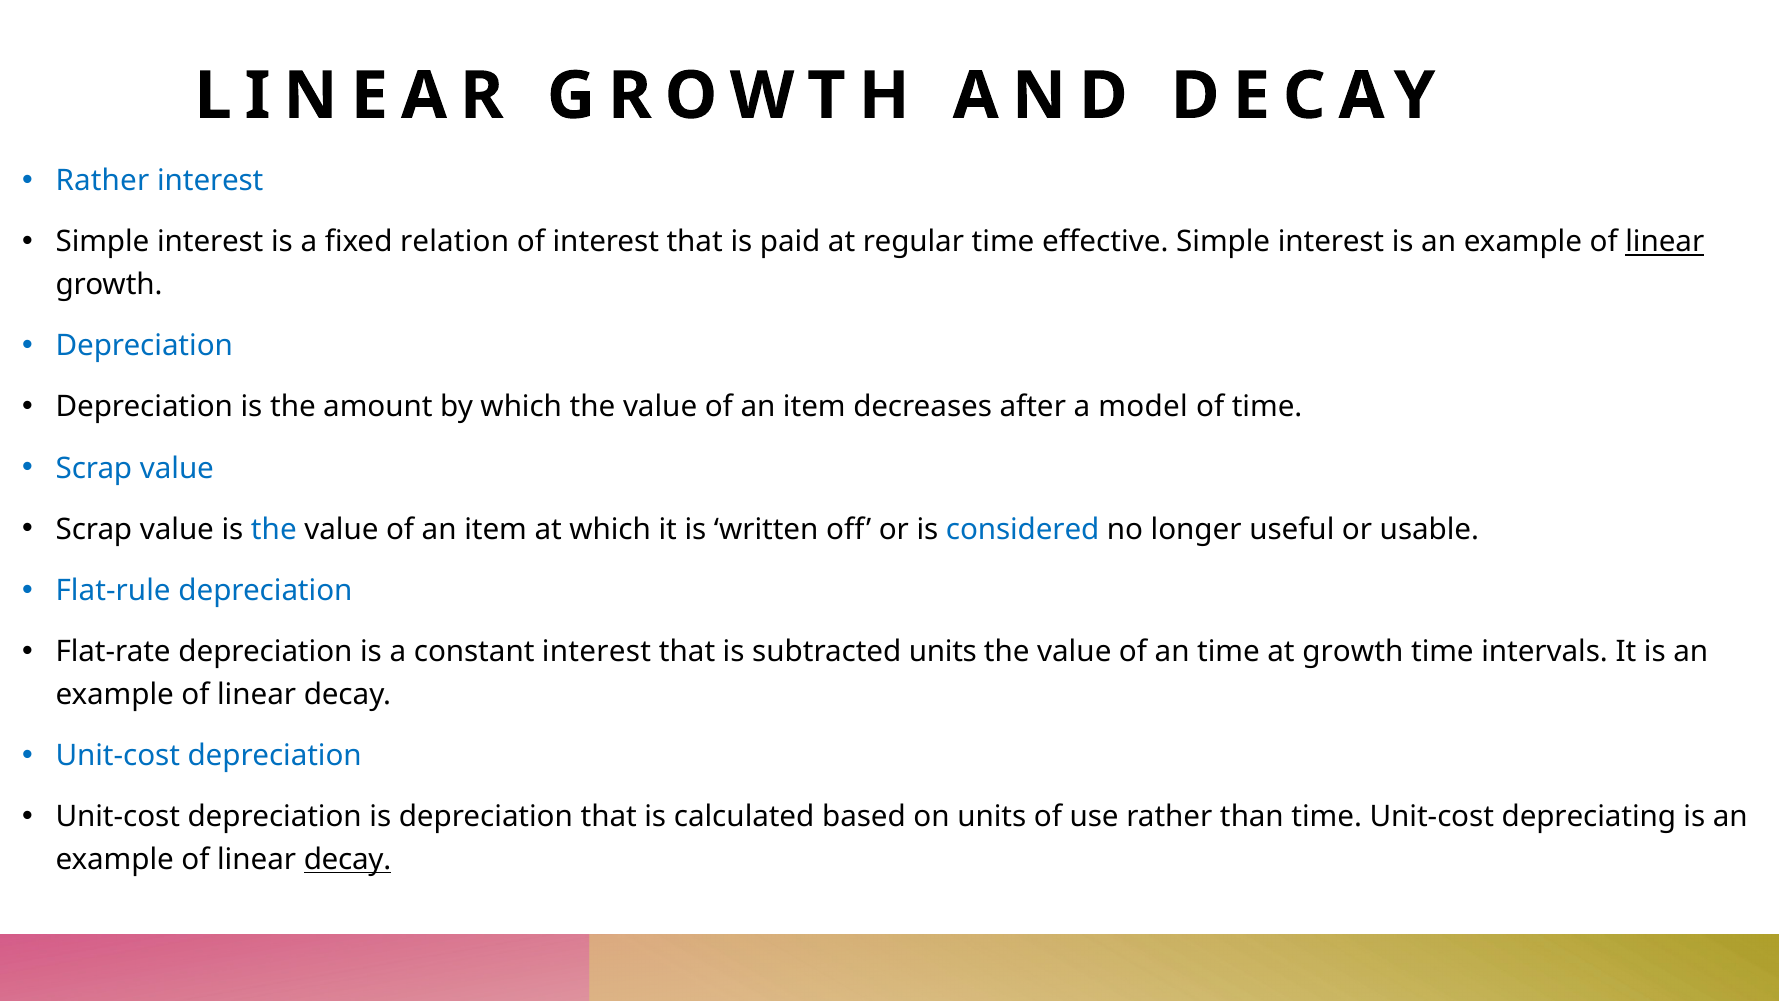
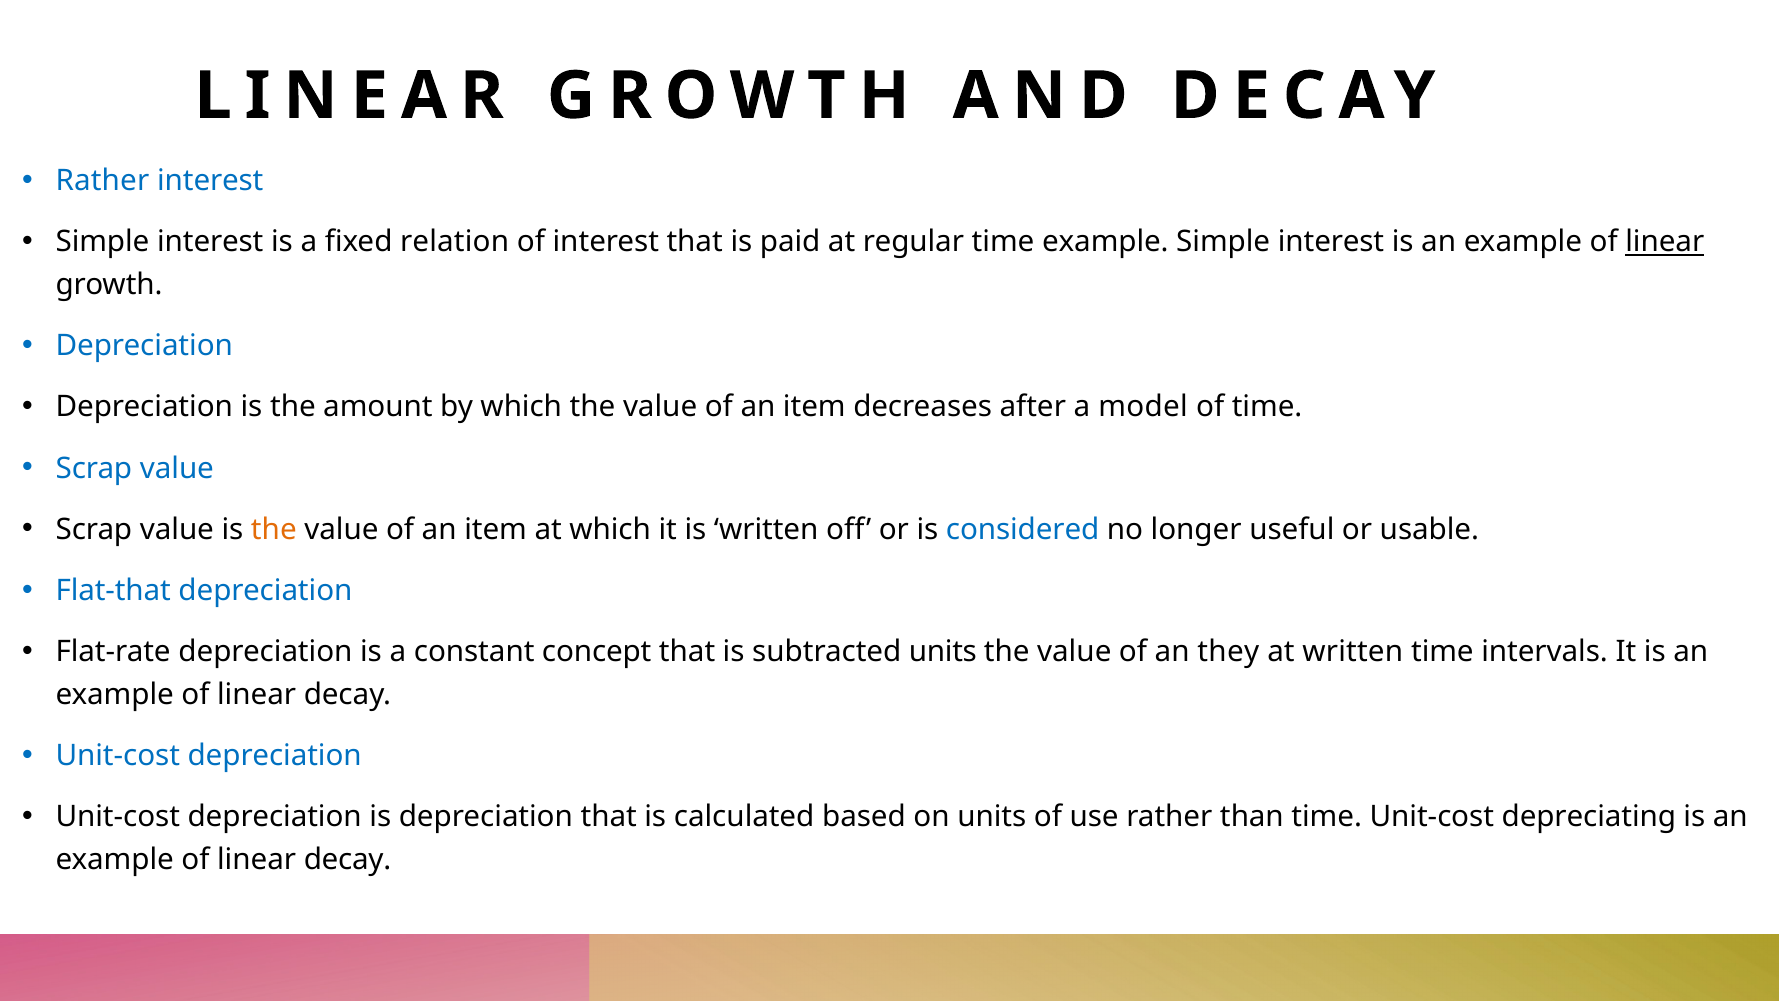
time effective: effective -> example
the at (274, 529) colour: blue -> orange
Flat-rule: Flat-rule -> Flat-that
constant interest: interest -> concept
an time: time -> they
at growth: growth -> written
decay at (348, 859) underline: present -> none
